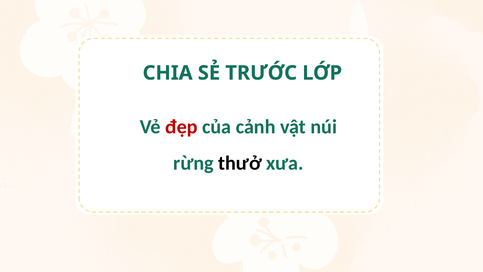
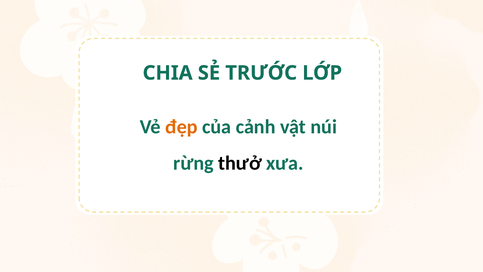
đẹp colour: red -> orange
